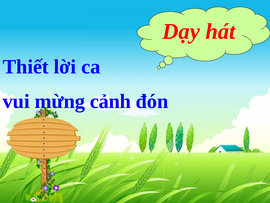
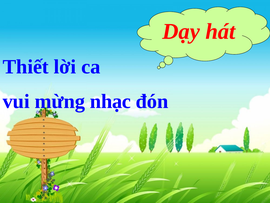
cảnh: cảnh -> nhạc
